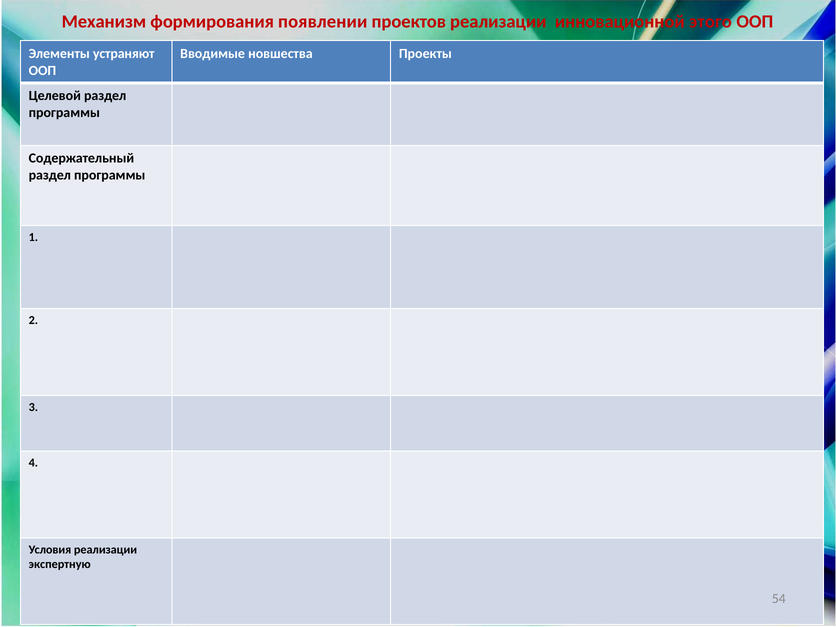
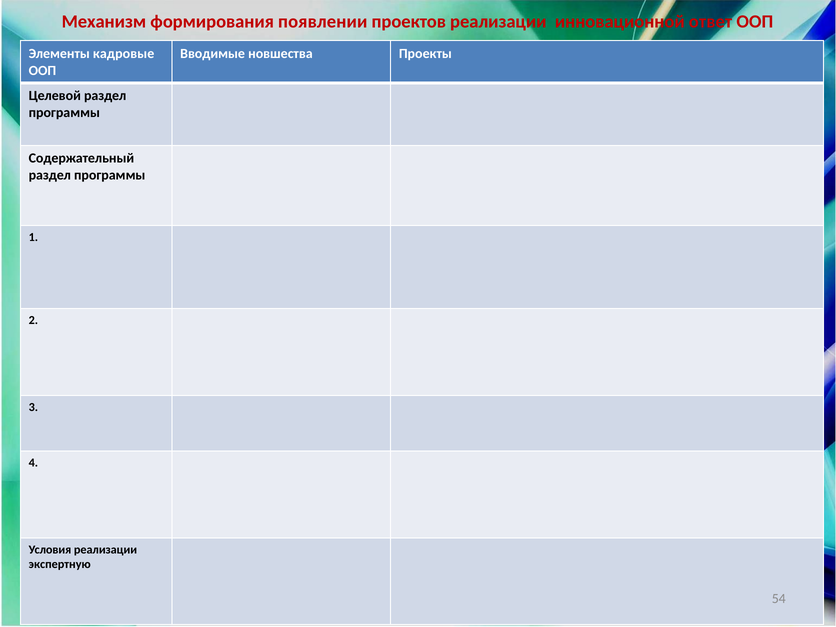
этого: этого -> ответ
устраняют: устраняют -> кадровые
